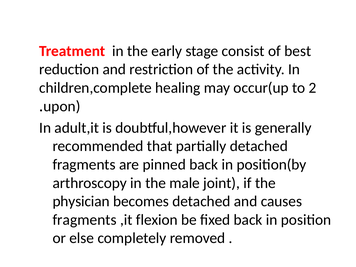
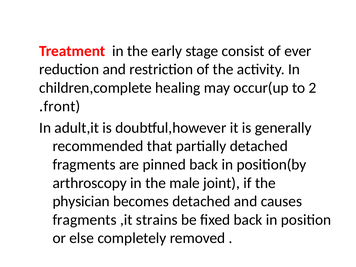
best: best -> ever
upon: upon -> front
flexion: flexion -> strains
